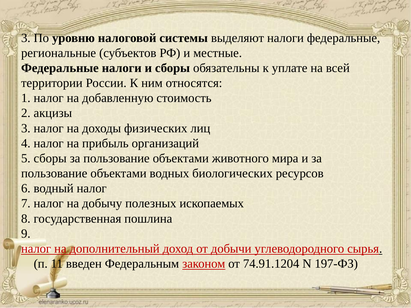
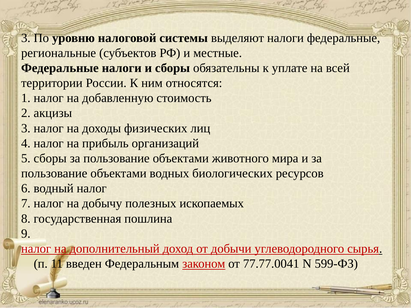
74.91.1204: 74.91.1204 -> 77.77.0041
197-ФЗ: 197-ФЗ -> 599-ФЗ
